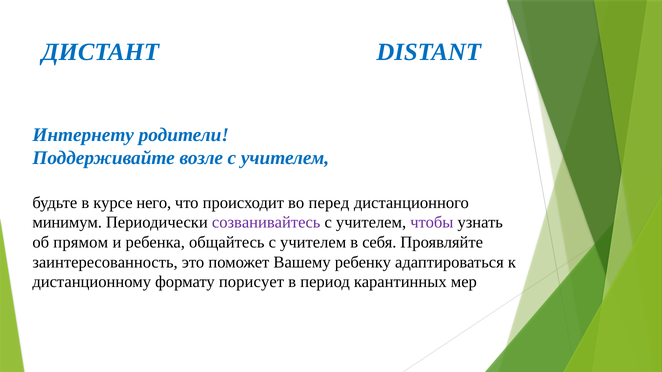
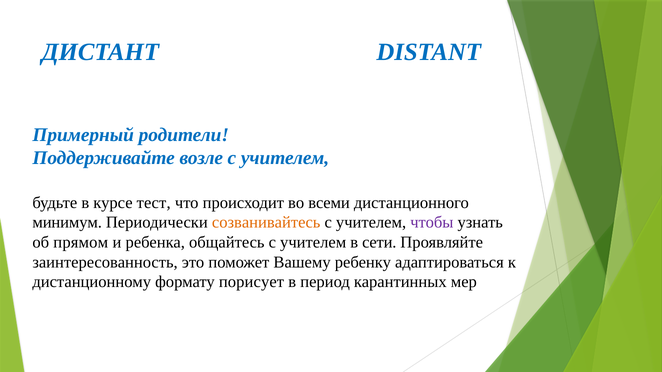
Интернету: Интернету -> Примерный
него: него -> тест
перед: перед -> всеми
созванивайтесь colour: purple -> orange
себя: себя -> сети
